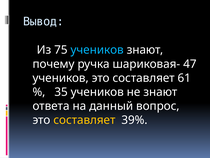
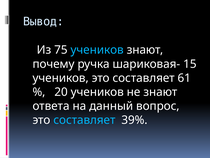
47: 47 -> 15
35: 35 -> 20
составляет at (84, 120) colour: yellow -> light blue
